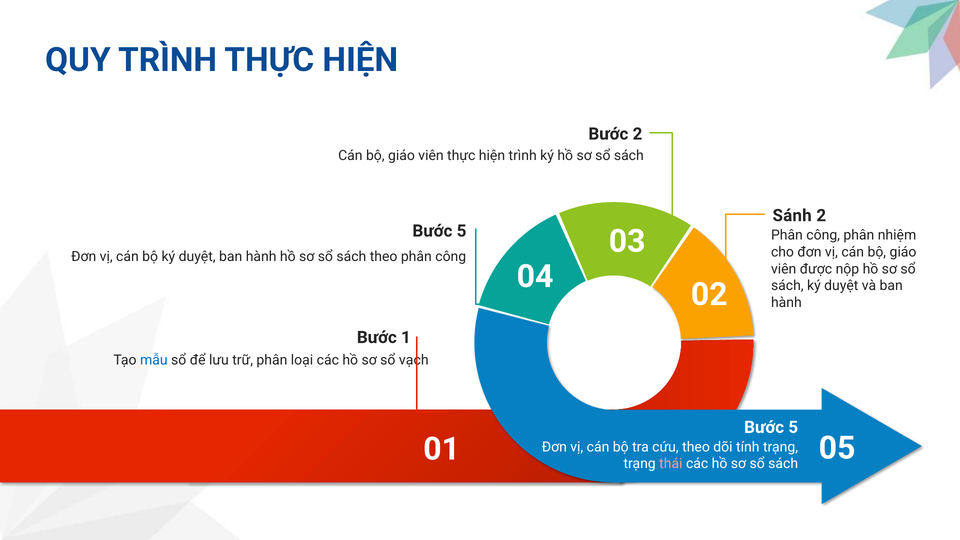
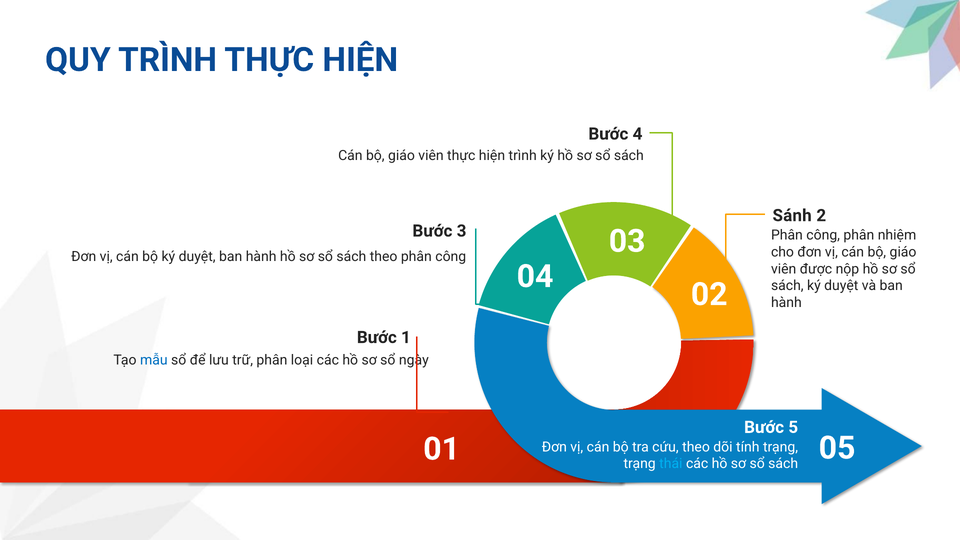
Bước 2: 2 -> 4
5 at (462, 231): 5 -> 3
vạch: vạch -> ngày
thái colour: pink -> light blue
